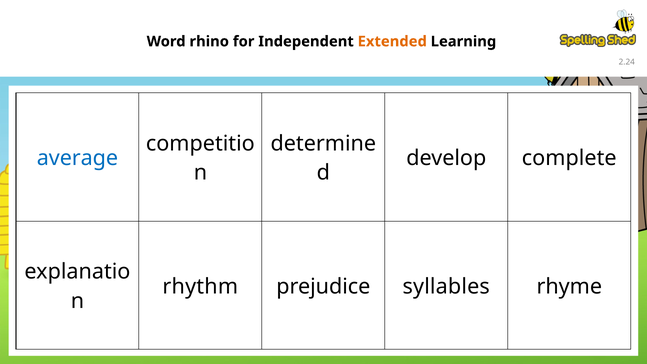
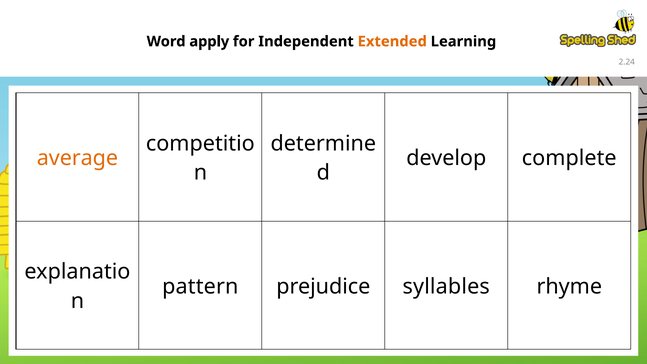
rhino: rhino -> apply
average colour: blue -> orange
rhythm: rhythm -> pattern
